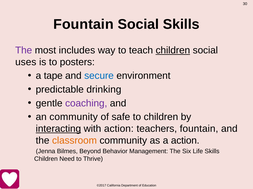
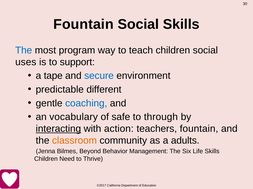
The at (24, 50) colour: purple -> blue
includes: includes -> program
children at (173, 50) underline: present -> none
posters: posters -> support
drinking: drinking -> different
coaching colour: purple -> blue
an community: community -> vocabulary
to children: children -> through
a action: action -> adults
